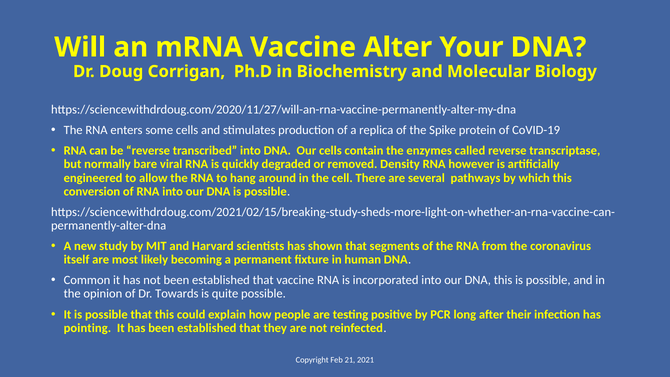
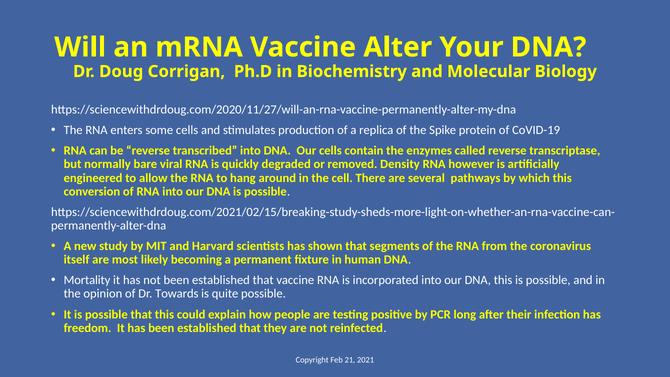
Common: Common -> Mortality
pointing: pointing -> freedom
